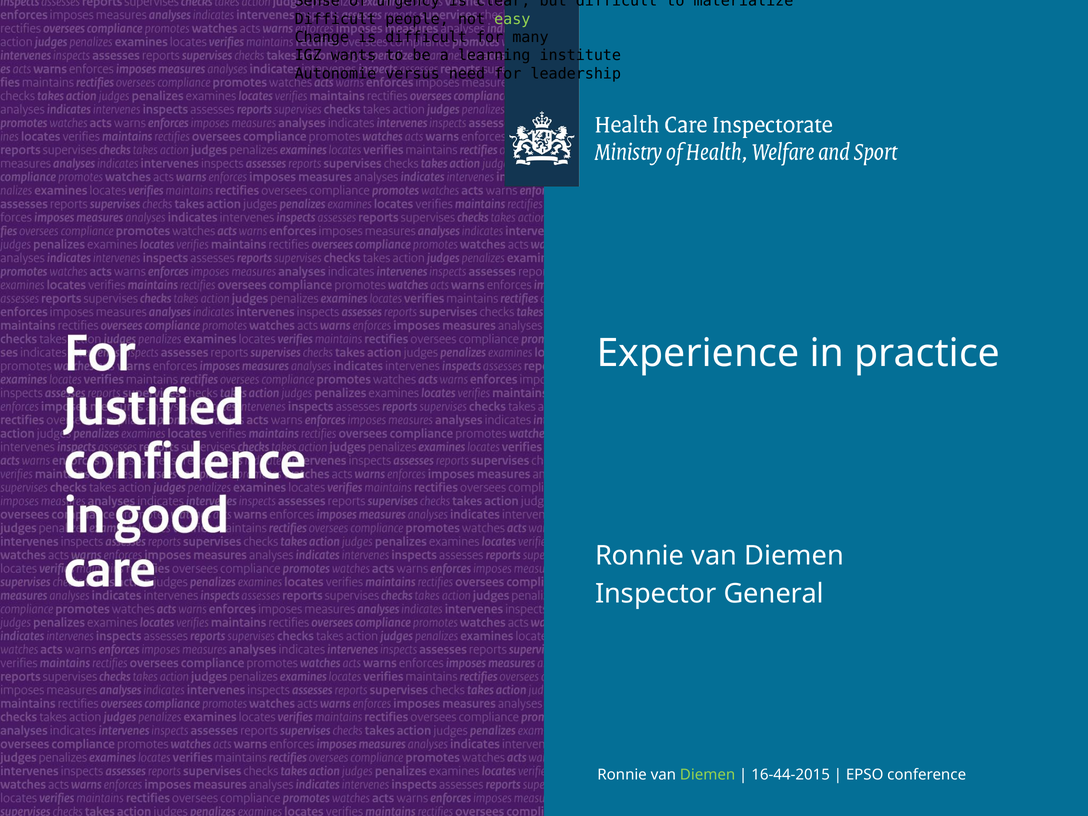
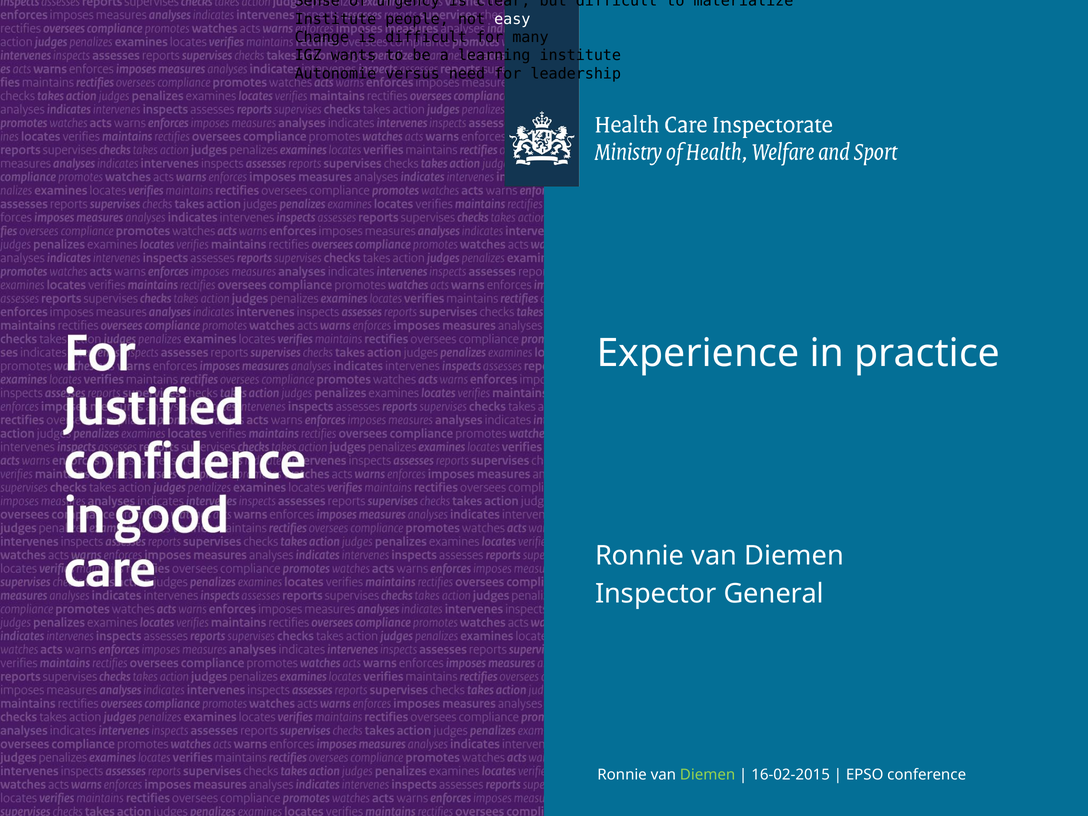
Difficult at (336, 19): Difficult -> Institute
easy colour: light green -> white
16-44-2015: 16-44-2015 -> 16-02-2015
